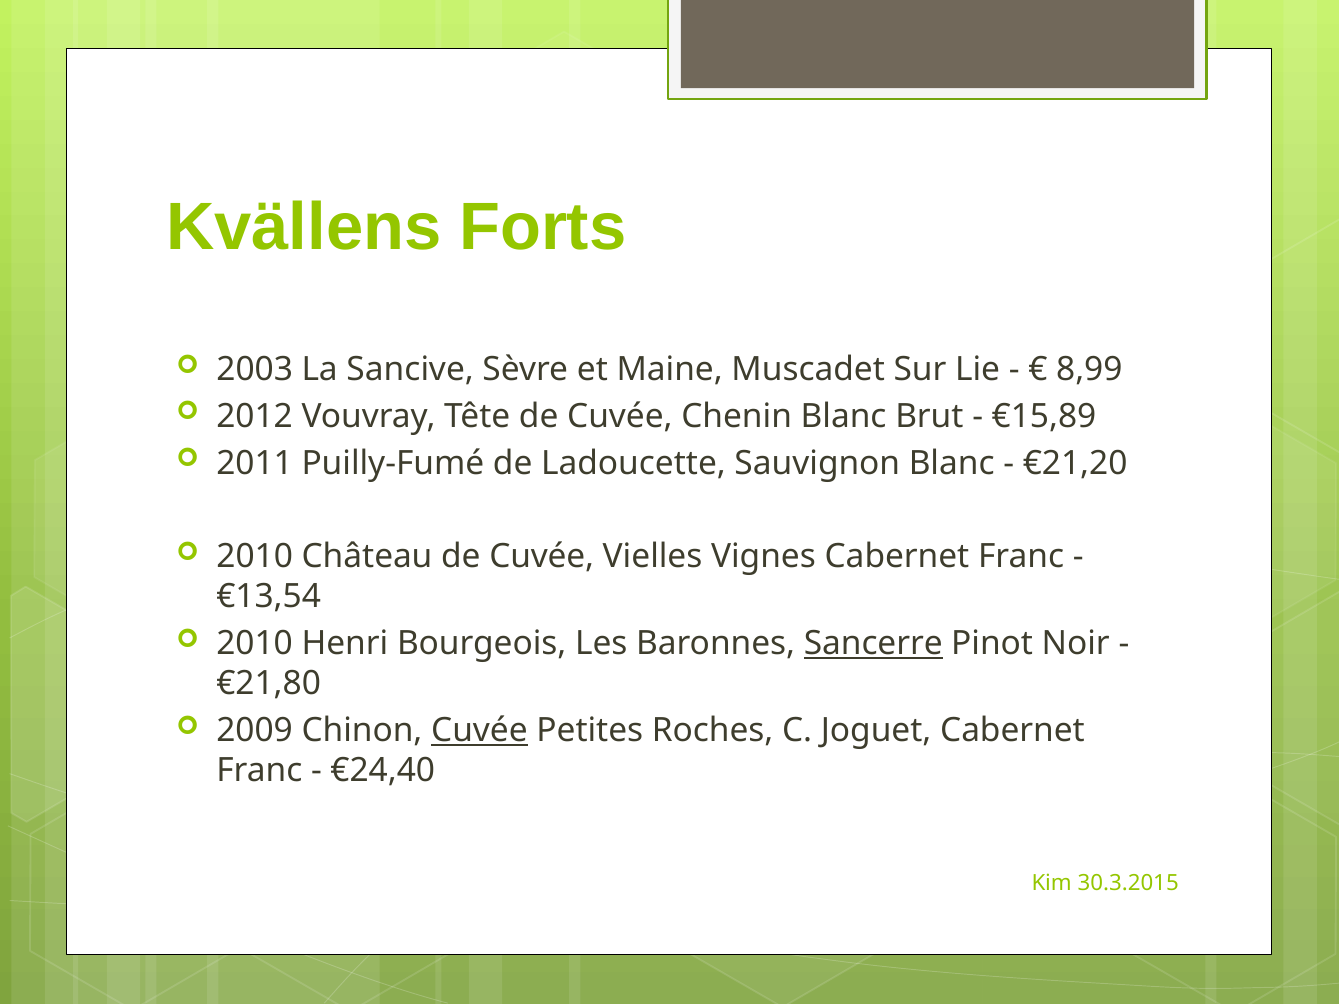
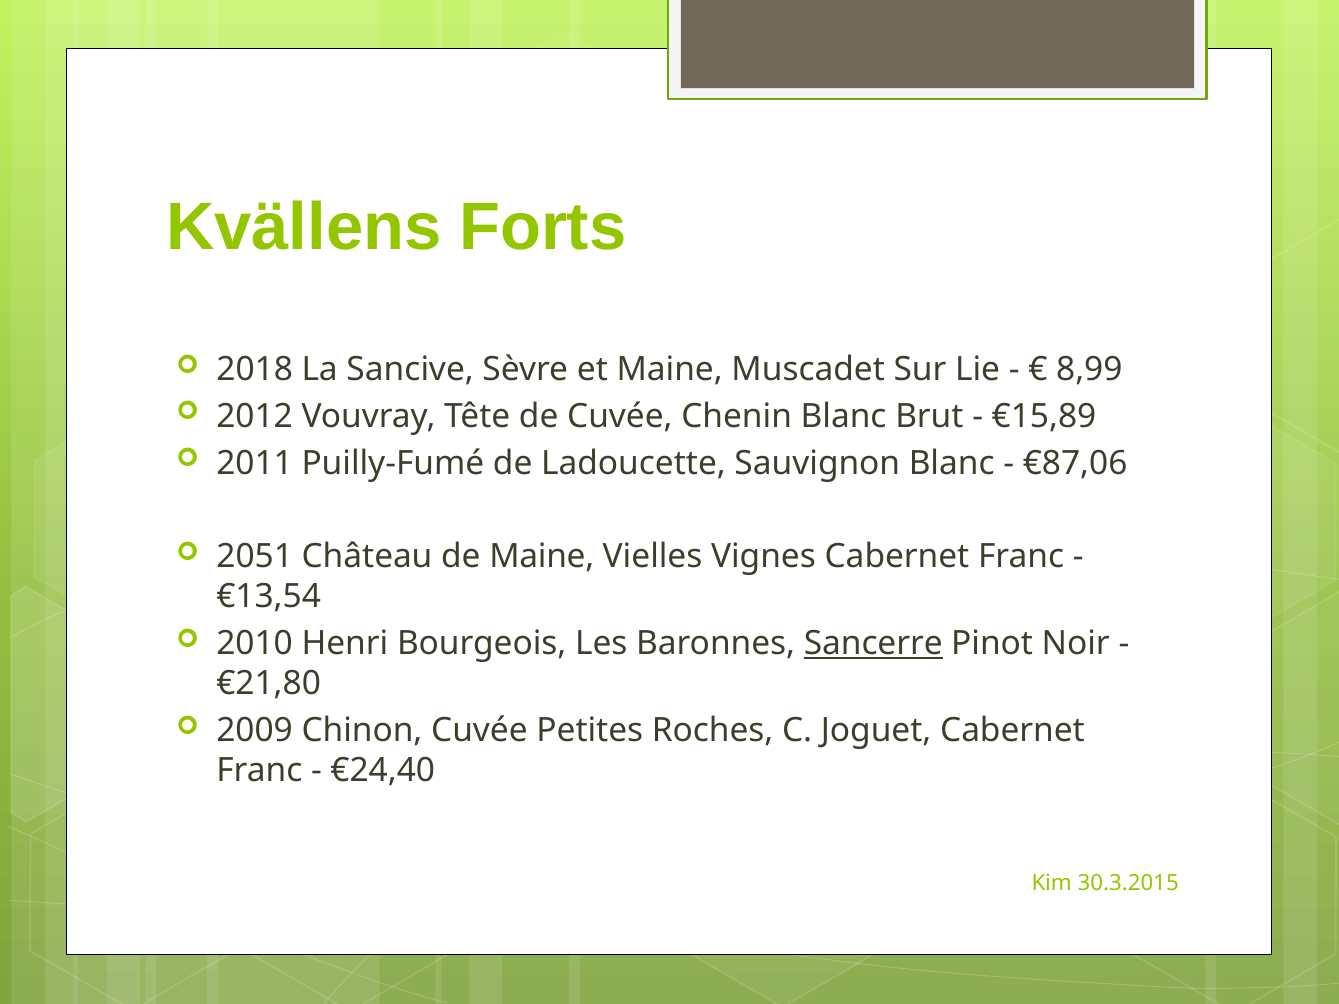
2003: 2003 -> 2018
€21,20: €21,20 -> €87,06
2010 at (255, 557): 2010 -> 2051
Château de Cuvée: Cuvée -> Maine
Cuvée at (479, 731) underline: present -> none
